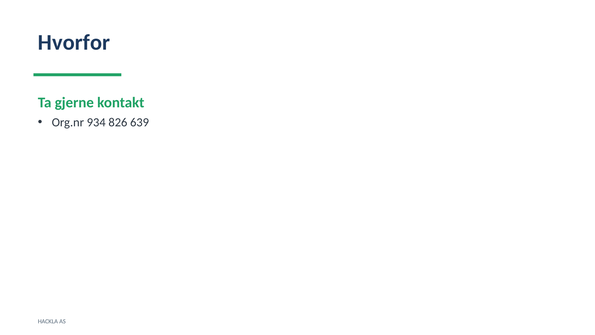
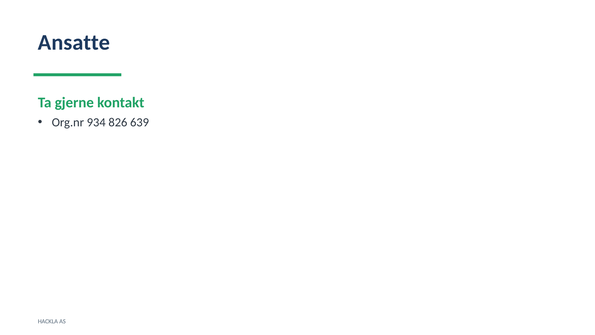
Hvorfor: Hvorfor -> Ansatte
